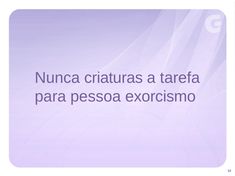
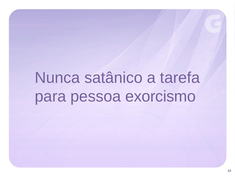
criaturas: criaturas -> satânico
